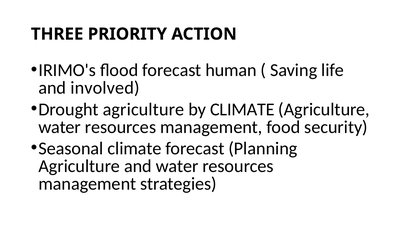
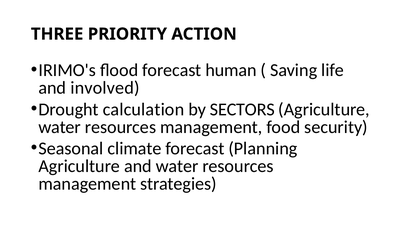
Drought agriculture: agriculture -> calculation
by CLIMATE: CLIMATE -> SECTORS
